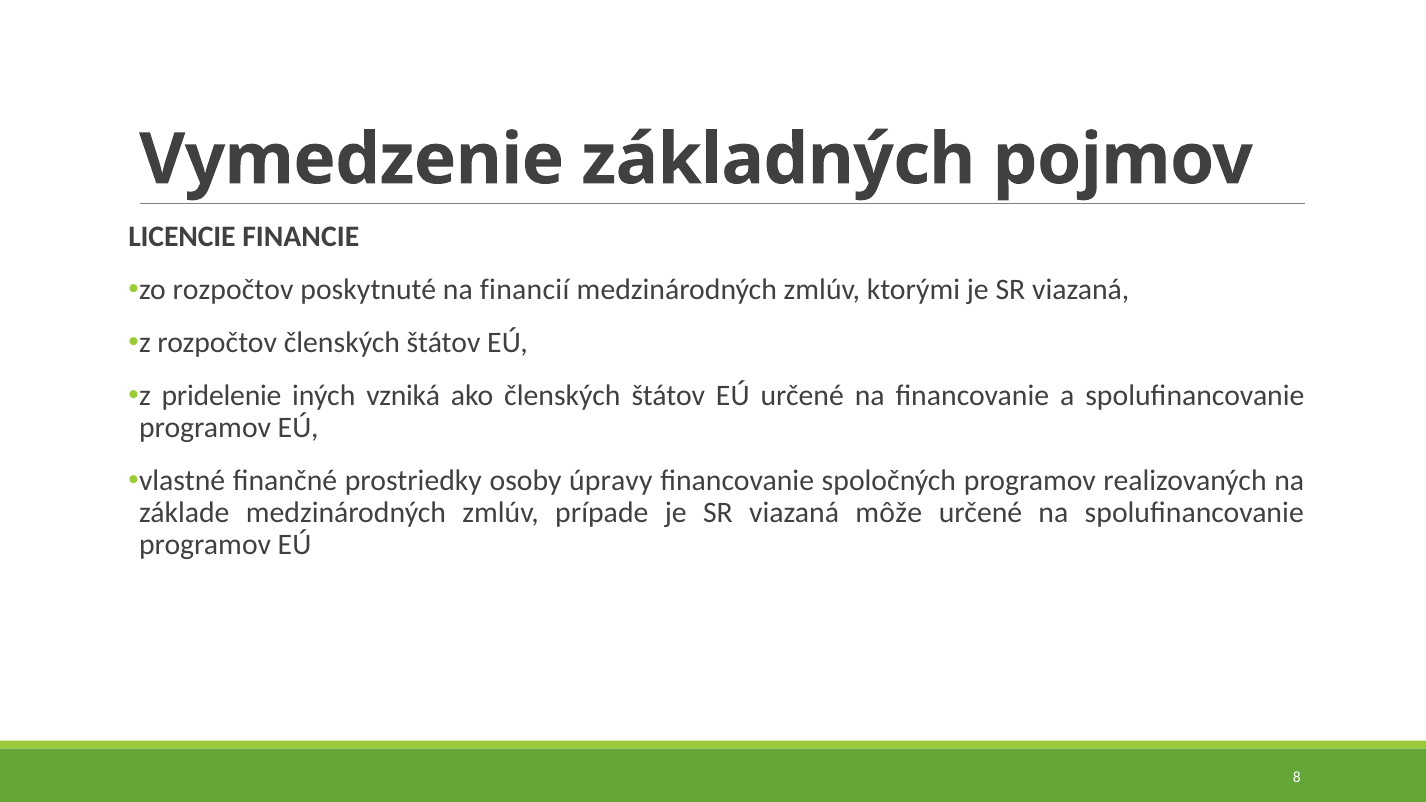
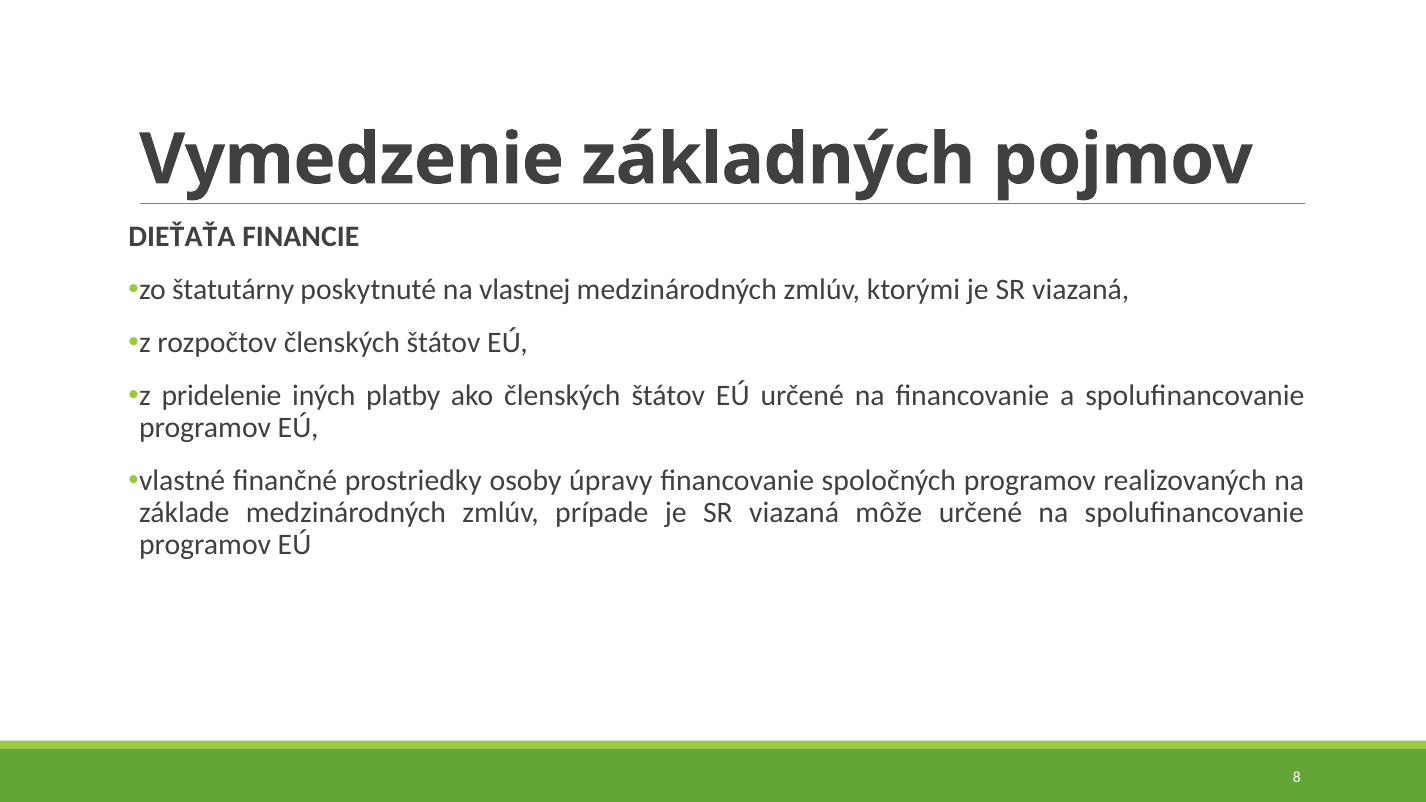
LICENCIE: LICENCIE -> DIEŤAŤA
zo rozpočtov: rozpočtov -> štatutárny
financií: financií -> vlastnej
vzniká: vzniká -> platby
